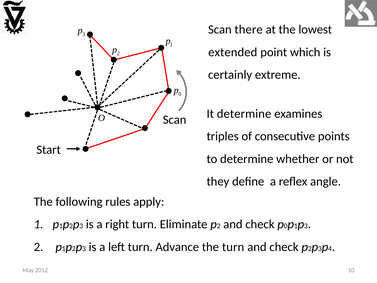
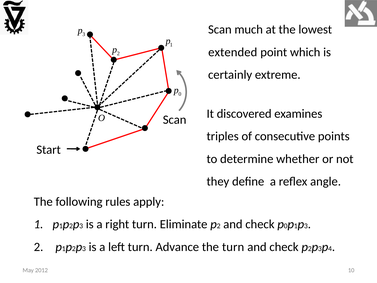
there: there -> much
It determine: determine -> discovered
